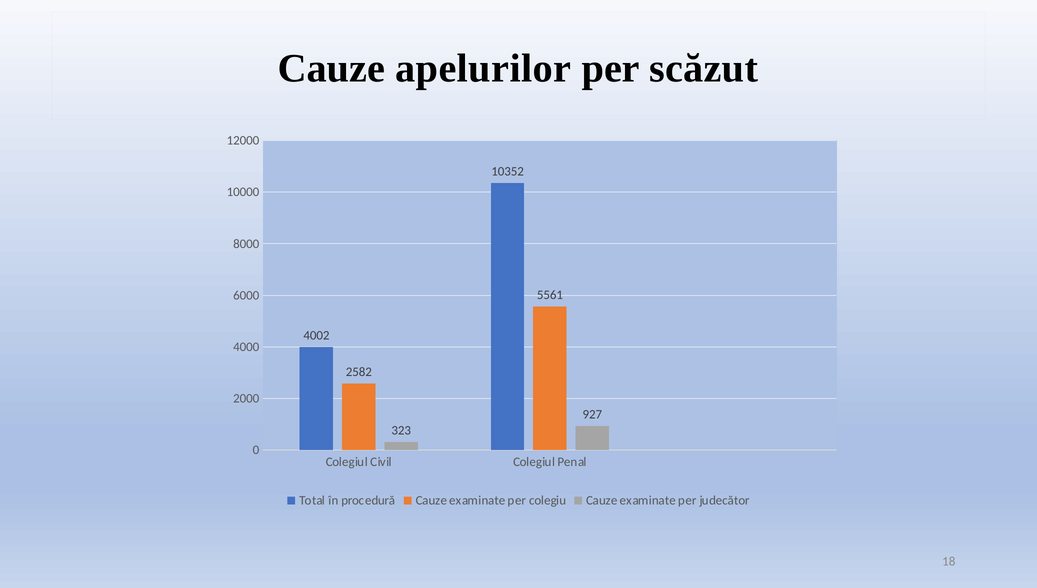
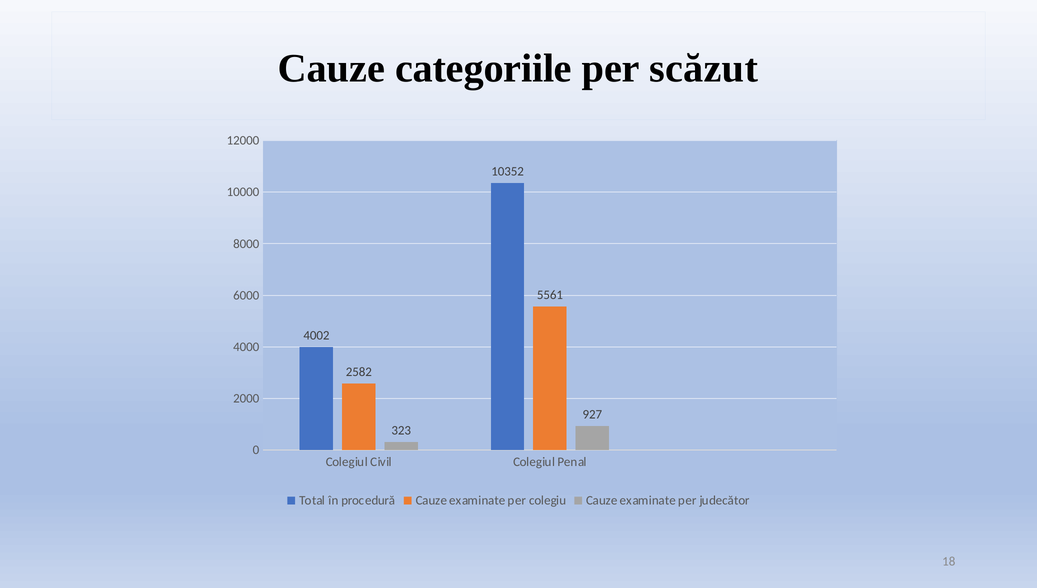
apelurilor: apelurilor -> categoriile
